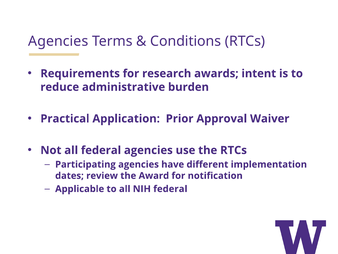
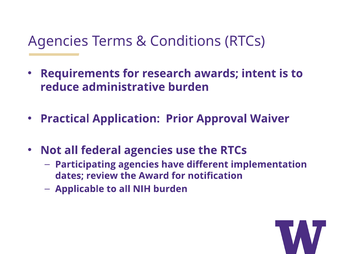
NIH federal: federal -> burden
